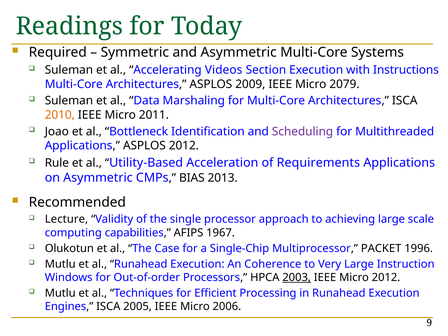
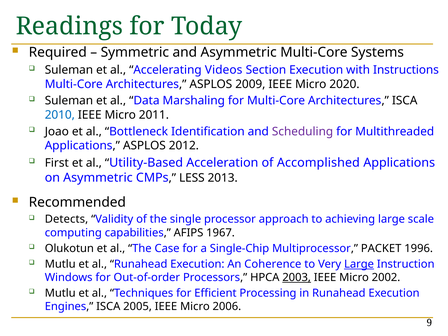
2079: 2079 -> 2020
2010 colour: orange -> blue
Rule: Rule -> First
Requirements: Requirements -> Accomplished
BIAS: BIAS -> LESS
Lecture: Lecture -> Detects
Large at (359, 264) underline: none -> present
Micro 2012: 2012 -> 2002
